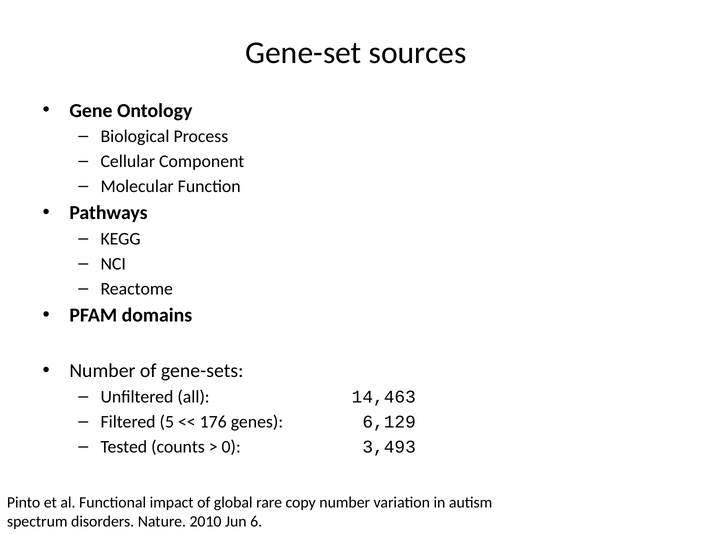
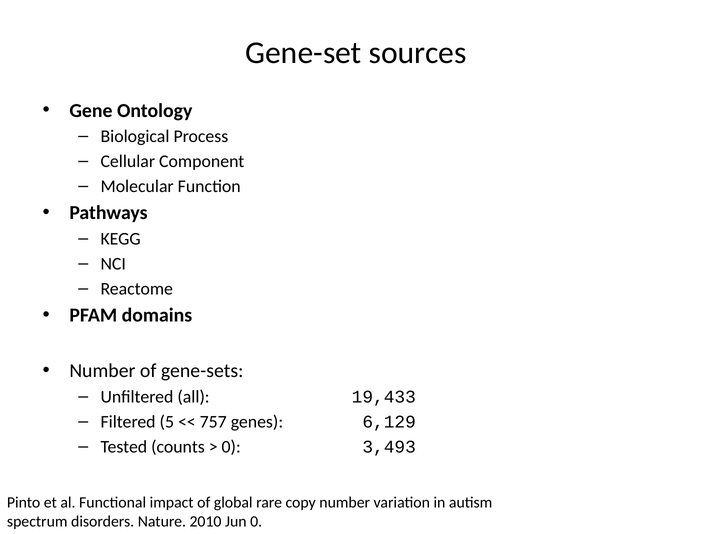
14,463: 14,463 -> 19,433
176: 176 -> 757
Jun 6: 6 -> 0
